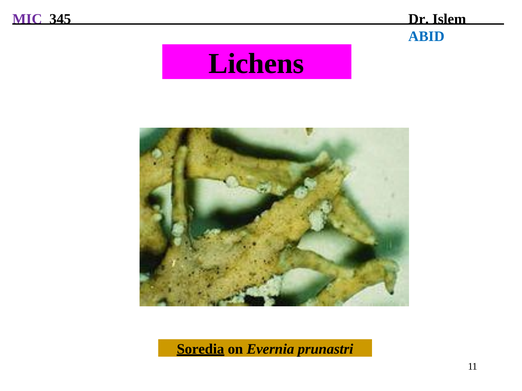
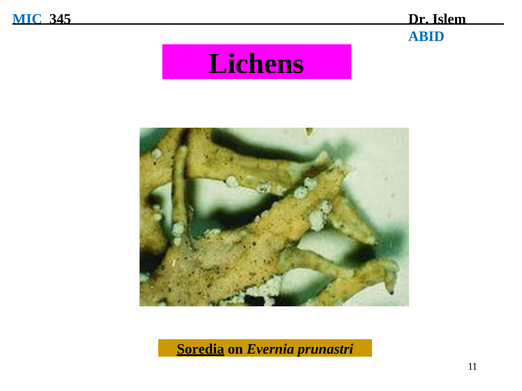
MIC colour: purple -> blue
